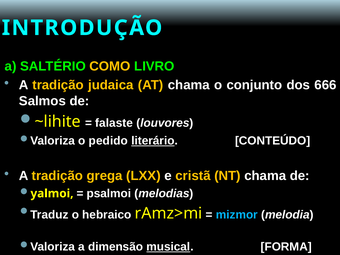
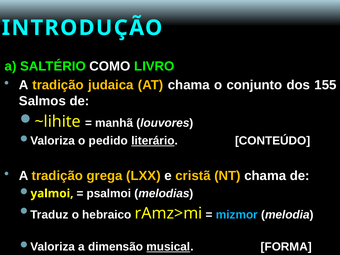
COMO colour: yellow -> white
666: 666 -> 155
falaste: falaste -> manhã
